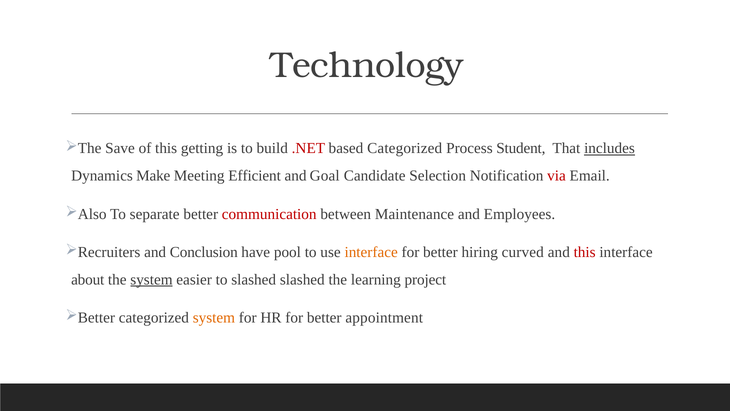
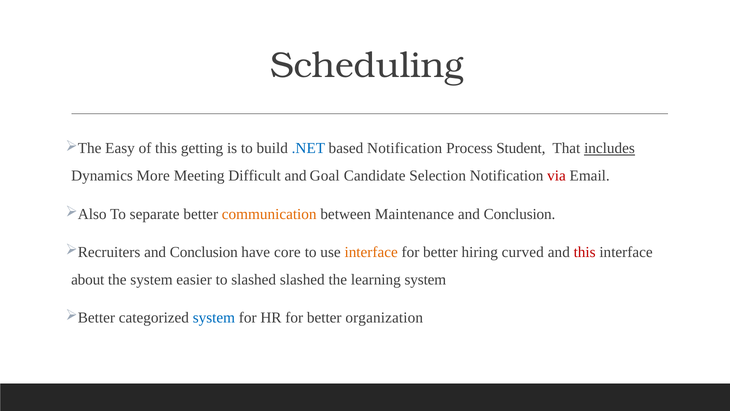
Technology: Technology -> Scheduling
Save: Save -> Easy
.NET colour: red -> blue
based Categorized: Categorized -> Notification
Make: Make -> More
Efficient: Efficient -> Difficult
communication colour: red -> orange
Employees at (519, 214): Employees -> Conclusion
pool: pool -> core
system at (151, 279) underline: present -> none
learning project: project -> system
system at (214, 317) colour: orange -> blue
appointment: appointment -> organization
